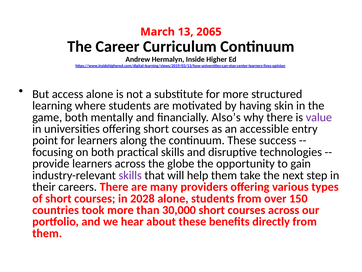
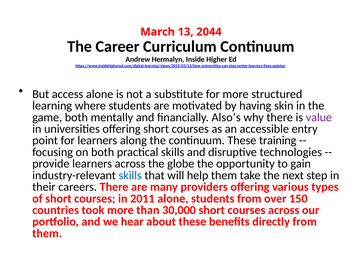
2065: 2065 -> 2044
success: success -> training
skills at (130, 175) colour: purple -> blue
2028: 2028 -> 2011
